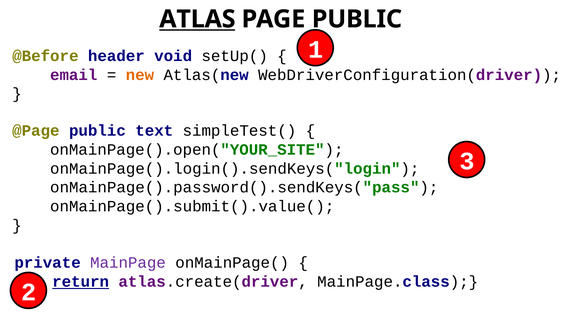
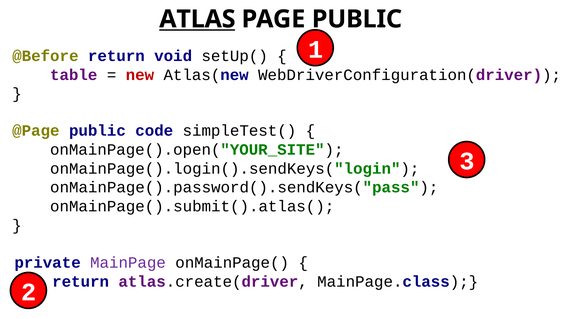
@Before header: header -> return
email: email -> table
new colour: orange -> red
text: text -> code
onMainPage().submit().value(: onMainPage().submit().value( -> onMainPage().submit().atlas(
return at (81, 282) underline: present -> none
